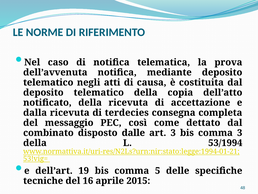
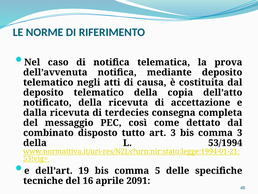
dalle: dalle -> tutto
2015: 2015 -> 2091
